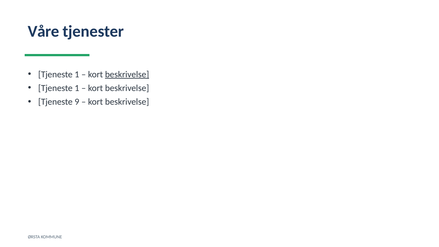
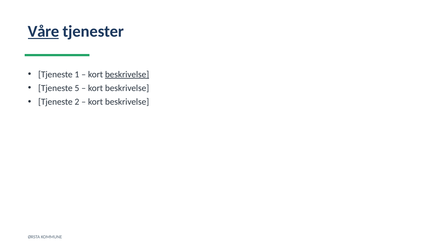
Våre underline: none -> present
1 at (77, 88): 1 -> 5
9: 9 -> 2
